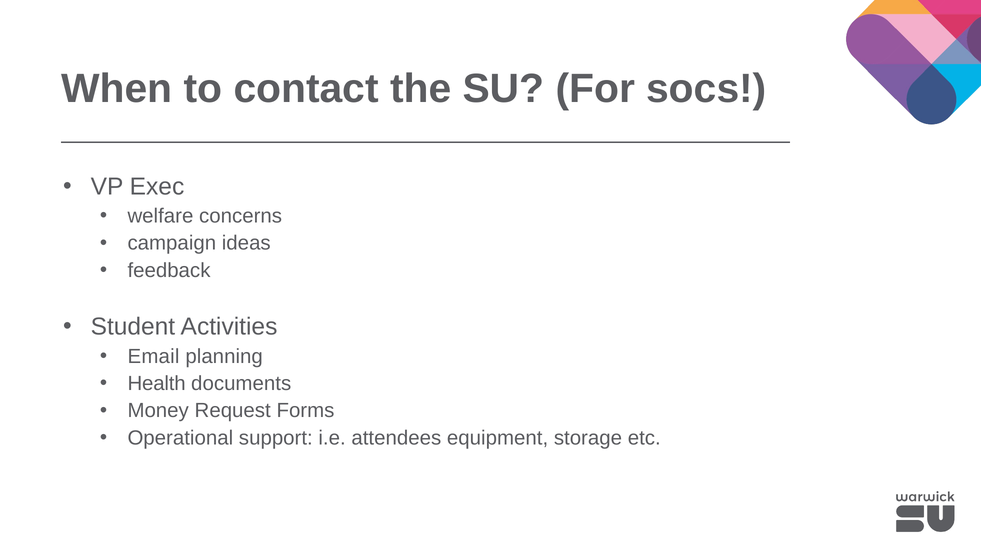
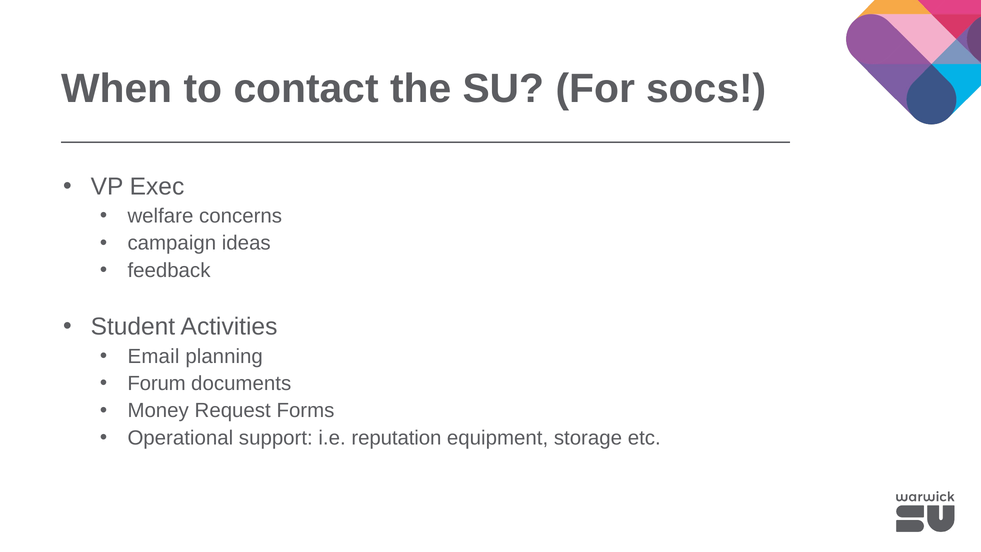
Health: Health -> Forum
attendees: attendees -> reputation
